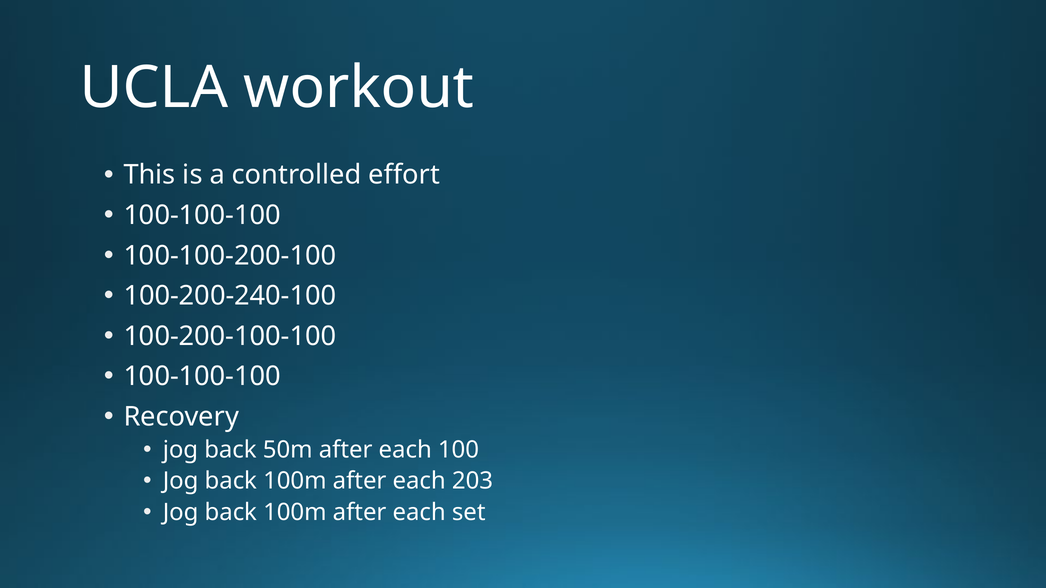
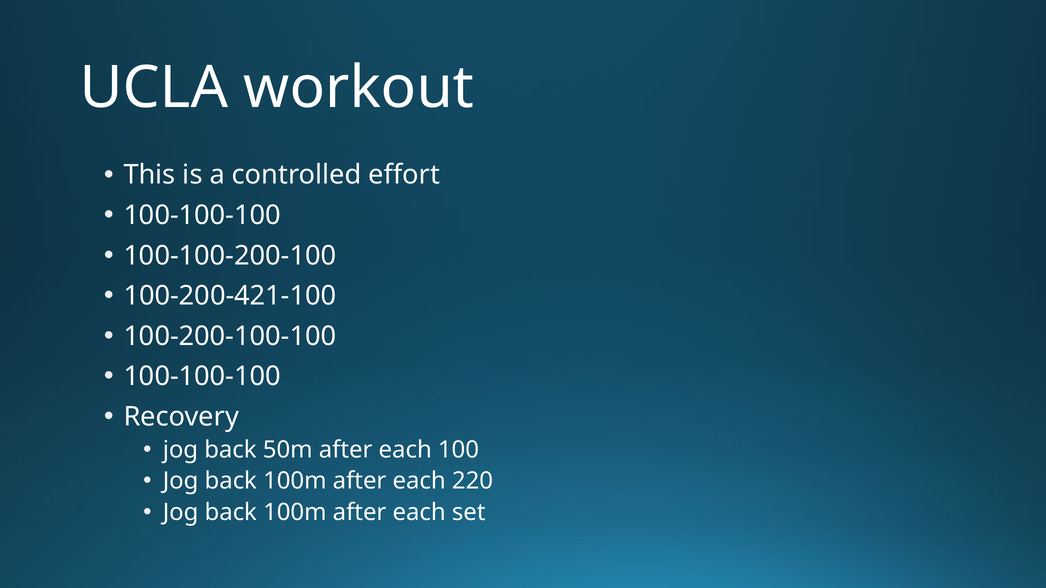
100-200-240-100: 100-200-240-100 -> 100-200-421-100
203: 203 -> 220
